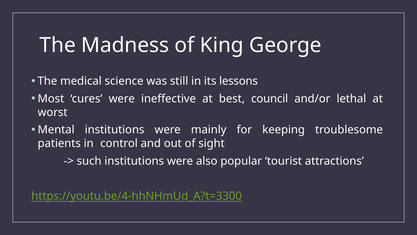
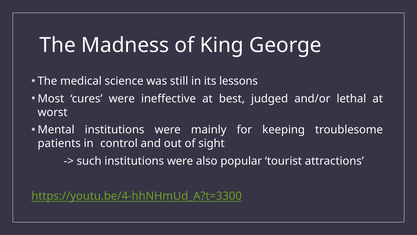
council: council -> judged
